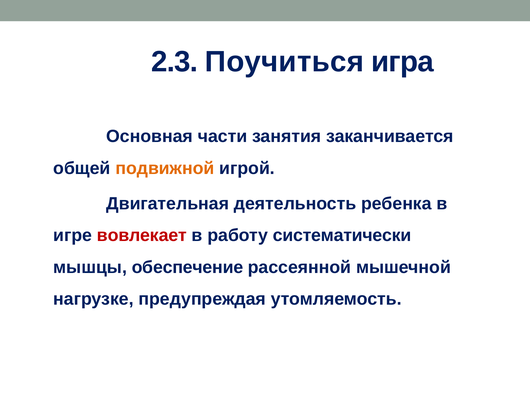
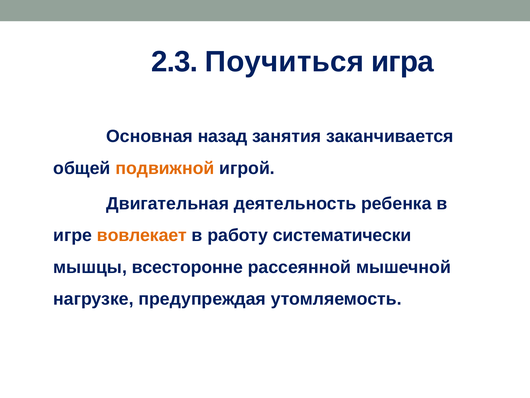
части: части -> назад
вовлекает colour: red -> orange
обеспечение: обеспечение -> всесторонне
